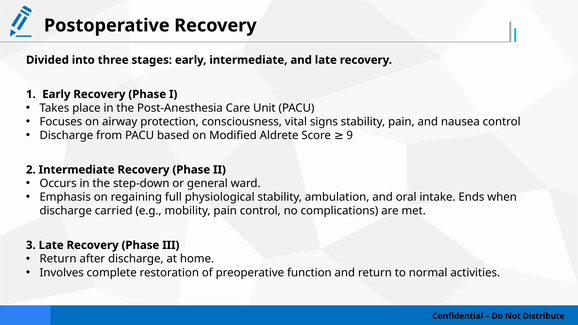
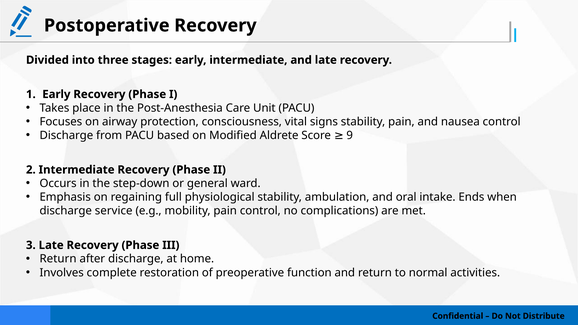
carried: carried -> service
